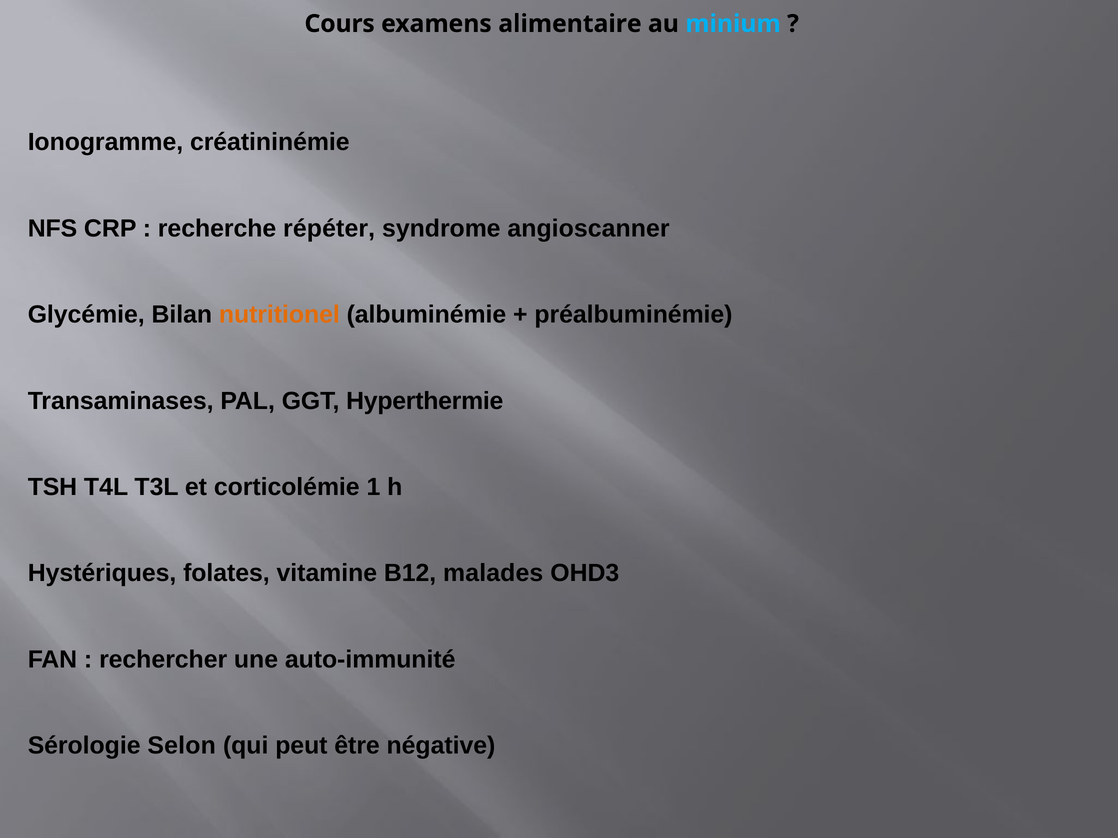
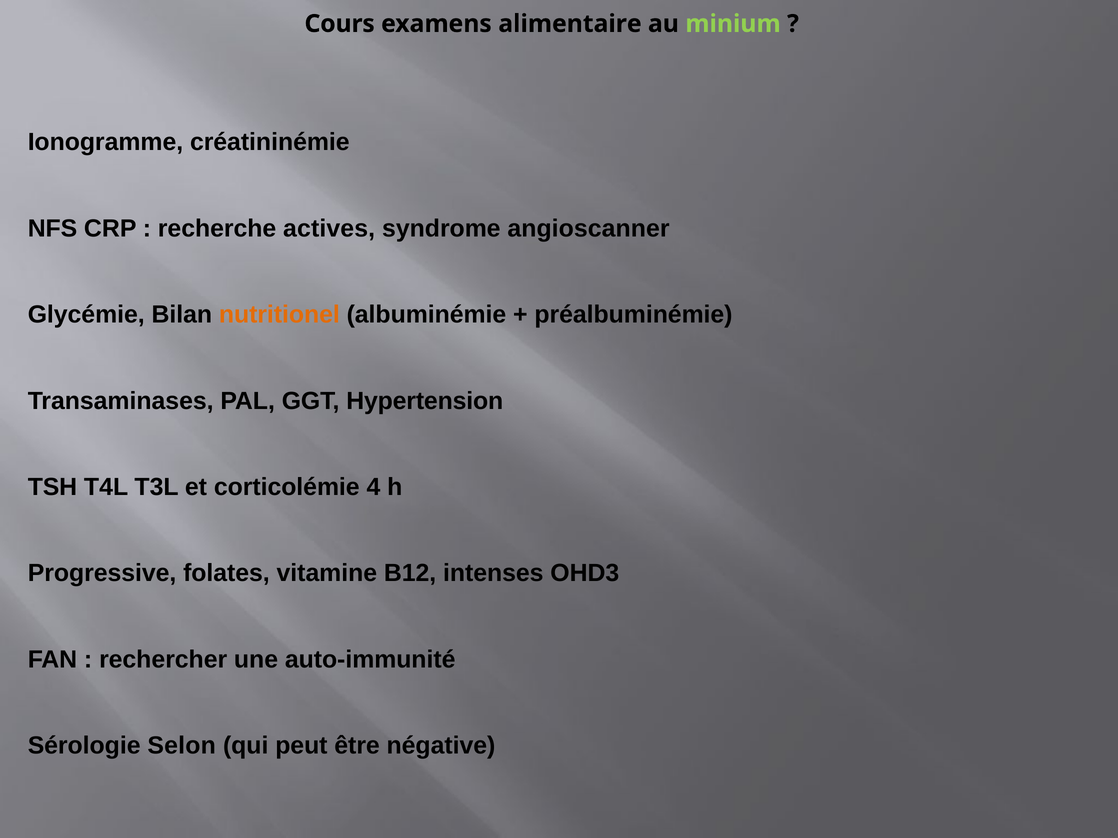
minium colour: light blue -> light green
répéter: répéter -> actives
Hyperthermie: Hyperthermie -> Hypertension
1: 1 -> 4
Hystériques: Hystériques -> Progressive
malades: malades -> intenses
